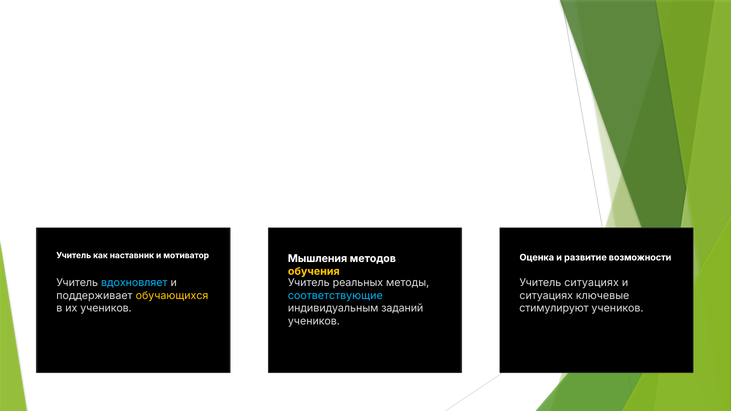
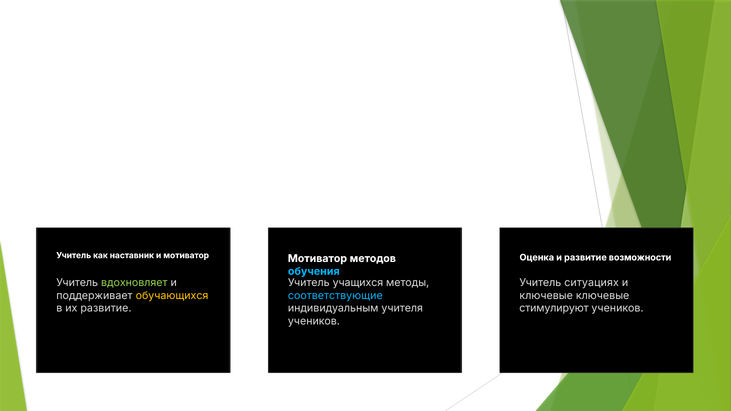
Мышления at (317, 259): Мышления -> Мотиватор
обучения colour: yellow -> light blue
вдохновляет colour: light blue -> light green
реальных: реальных -> учащихся
ситуациях at (546, 296): ситуациях -> ключевые
их учеников: учеников -> развитие
индивидуальным заданий: заданий -> учителя
